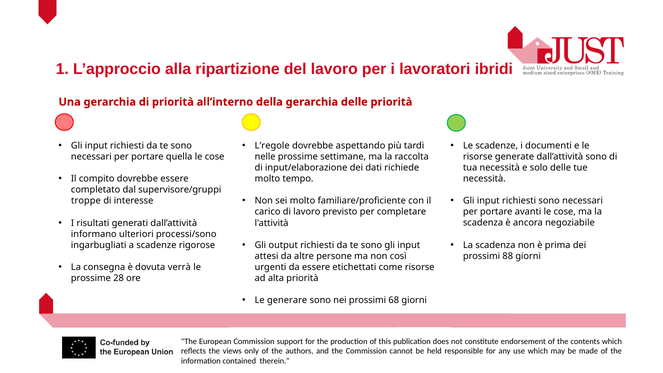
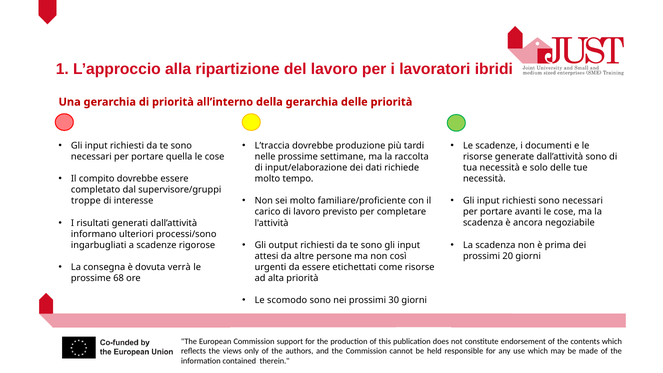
L’regole: L’regole -> L’traccia
aspettando: aspettando -> produzione
88: 88 -> 20
28: 28 -> 68
generare: generare -> scomodo
68: 68 -> 30
